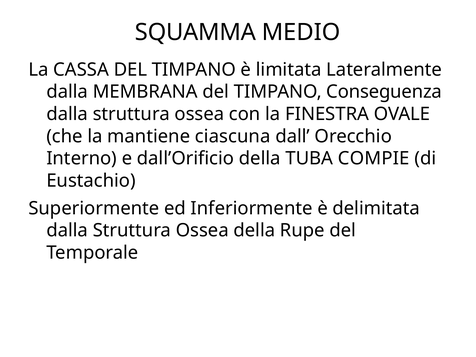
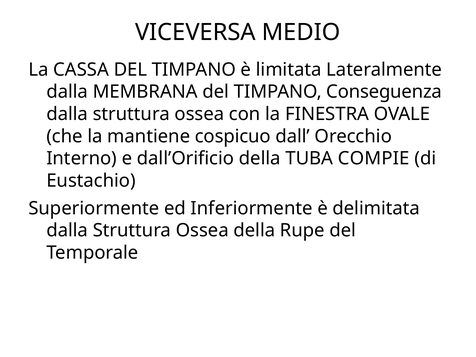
SQUAMMA: SQUAMMA -> VICEVERSA
ciascuna: ciascuna -> cospicuo
